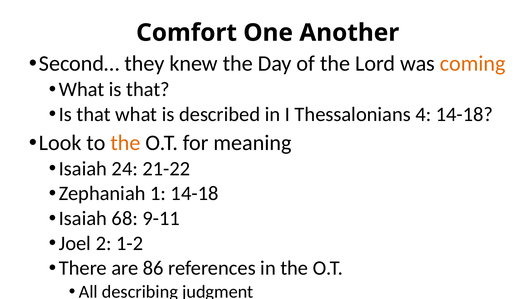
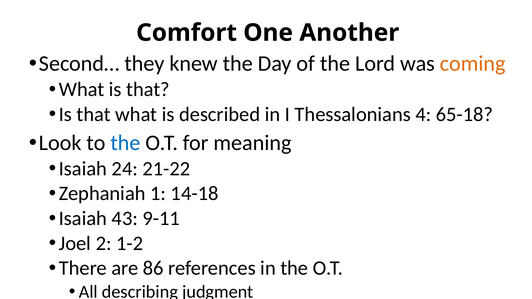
4 14-18: 14-18 -> 65-18
the at (125, 143) colour: orange -> blue
68: 68 -> 43
